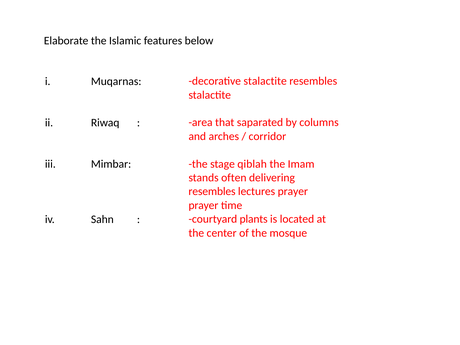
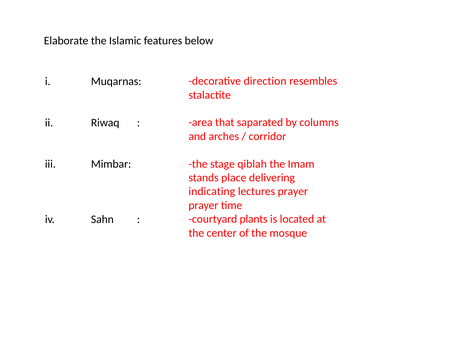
decorative stalactite: stalactite -> direction
often: often -> place
resembles at (212, 192): resembles -> indicating
